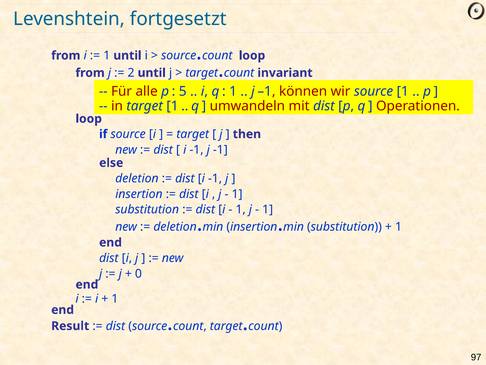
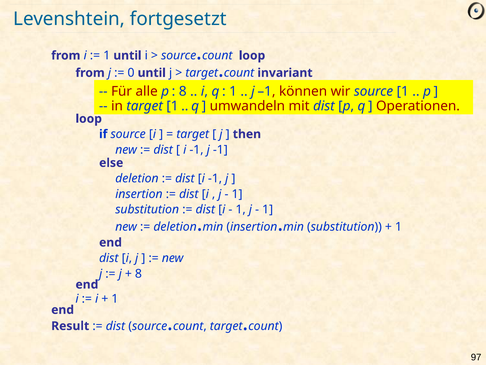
2: 2 -> 0
5 at (183, 91): 5 -> 8
0 at (138, 273): 0 -> 8
